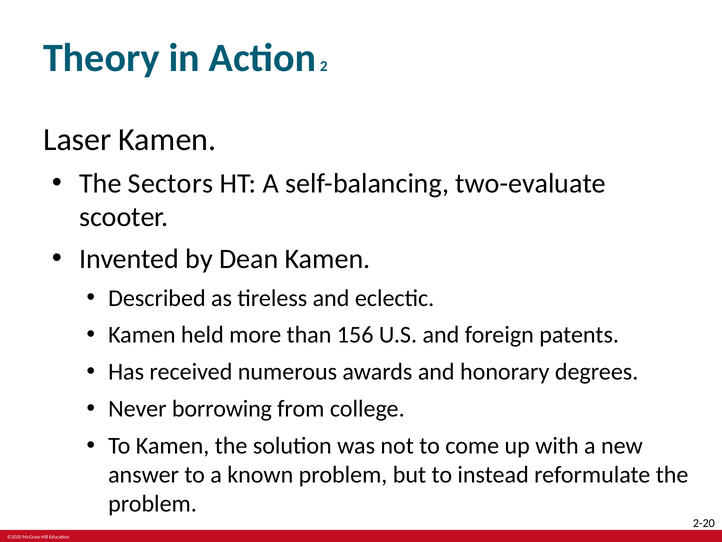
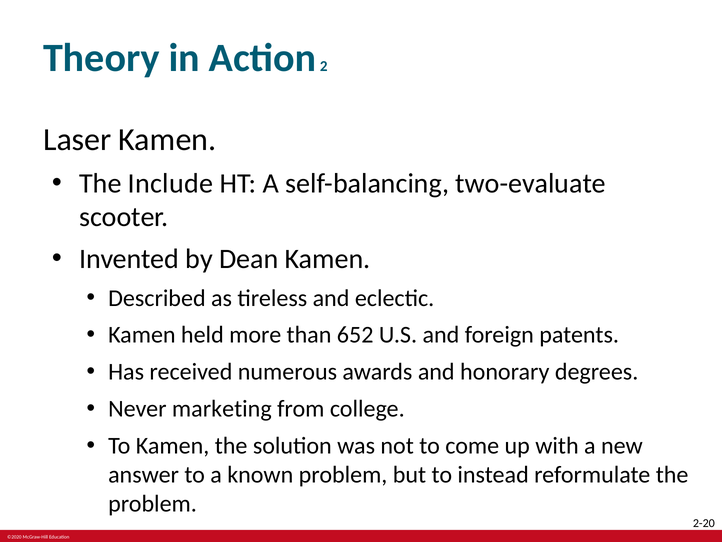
Sectors: Sectors -> Include
156: 156 -> 652
borrowing: borrowing -> marketing
